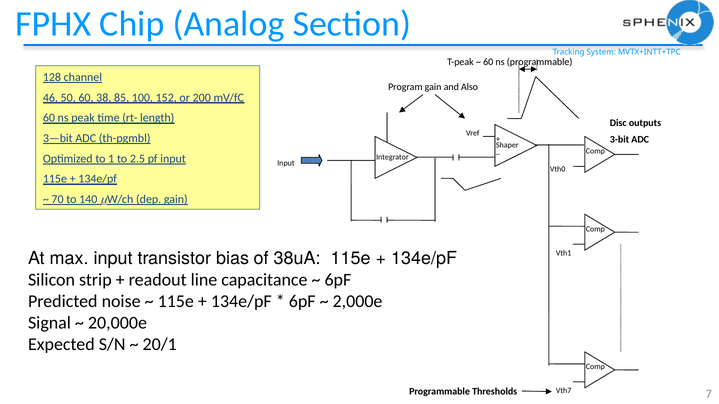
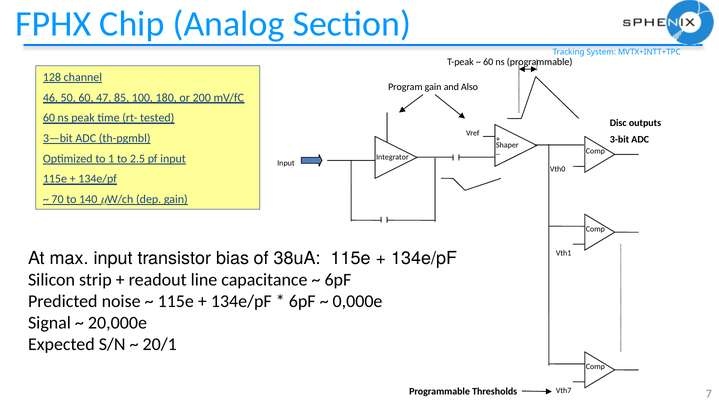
38: 38 -> 47
152: 152 -> 180
length: length -> tested
2,000e: 2,000e -> 0,000e
